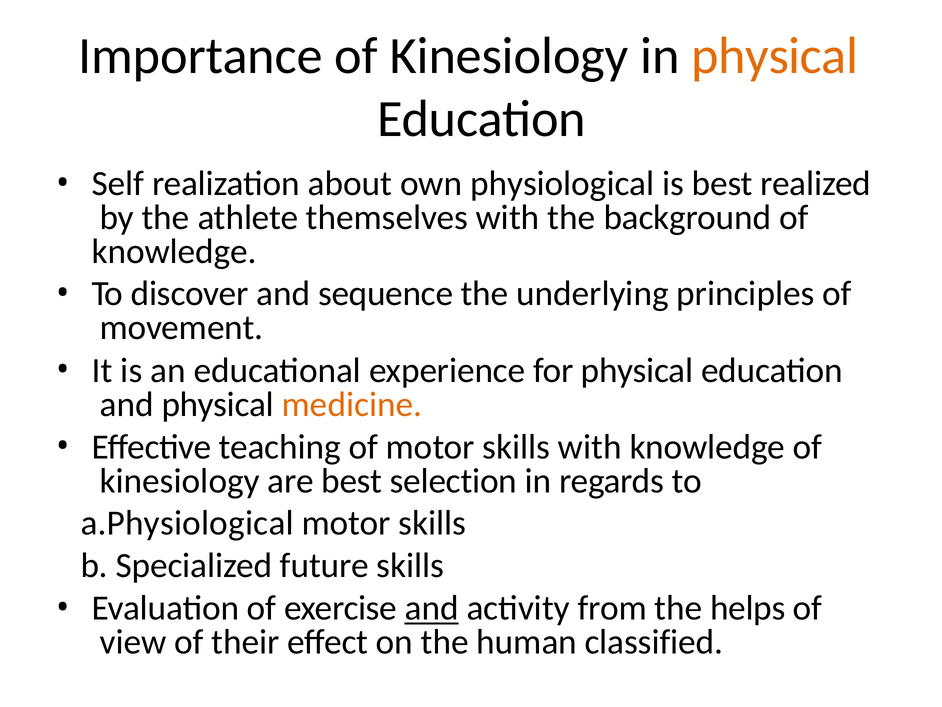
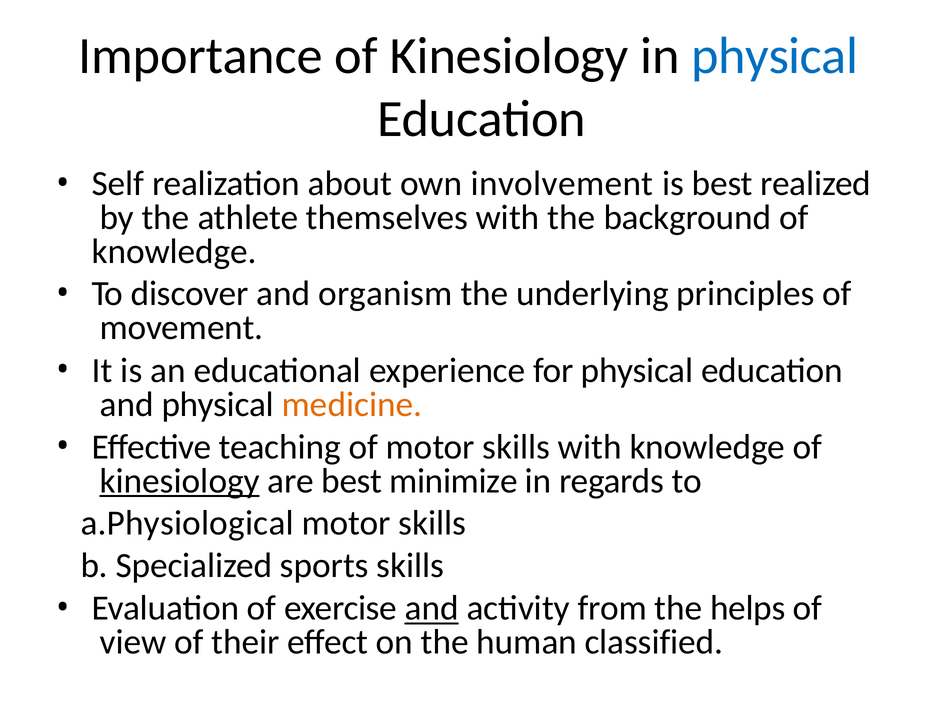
physical at (775, 56) colour: orange -> blue
physiological: physiological -> involvement
sequence: sequence -> organism
kinesiology at (180, 481) underline: none -> present
selection: selection -> minimize
future: future -> sports
